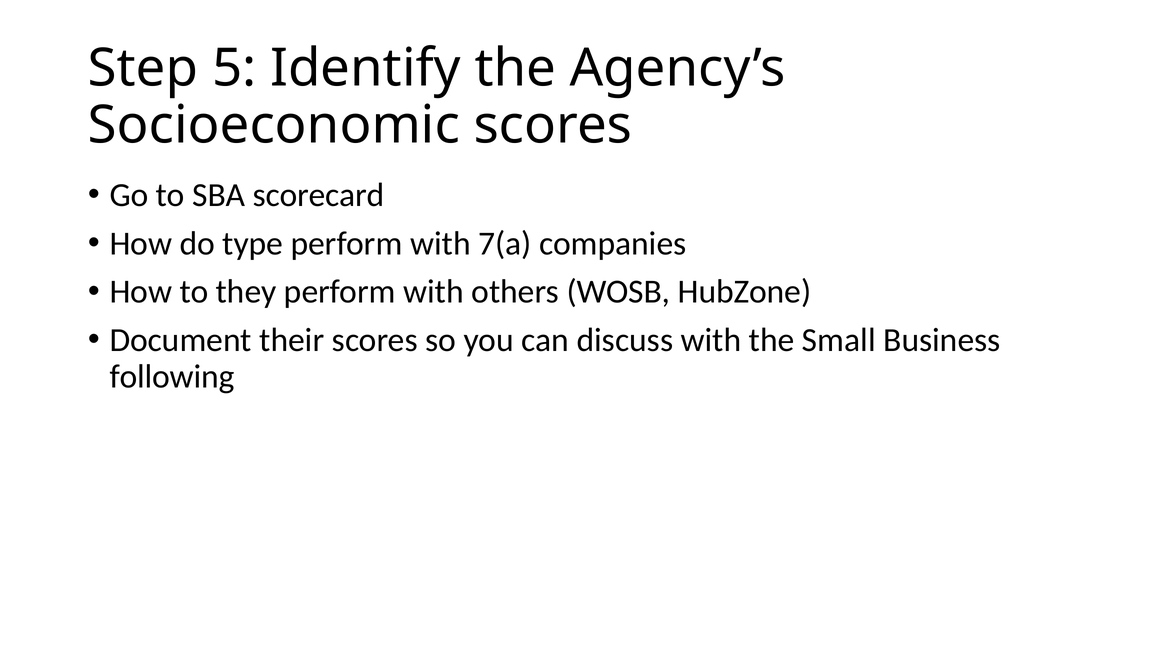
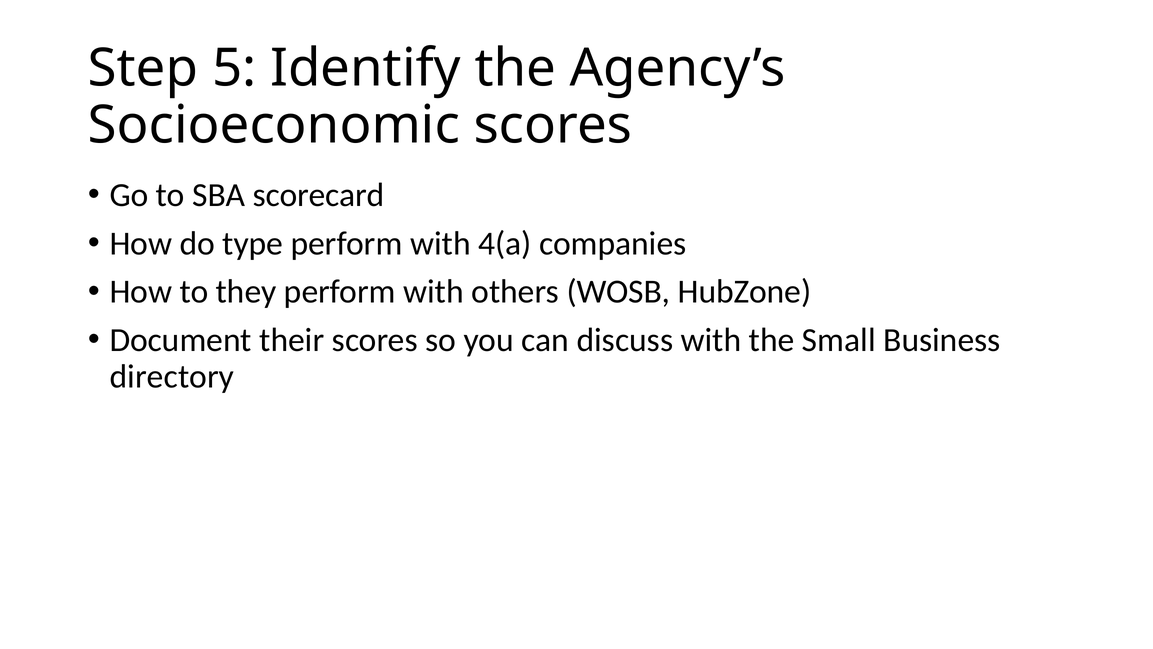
7(a: 7(a -> 4(a
following: following -> directory
